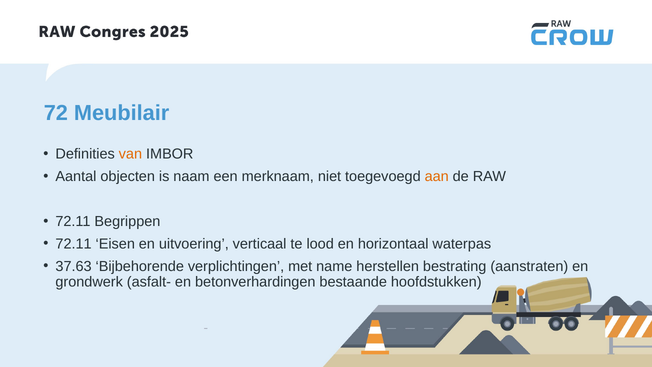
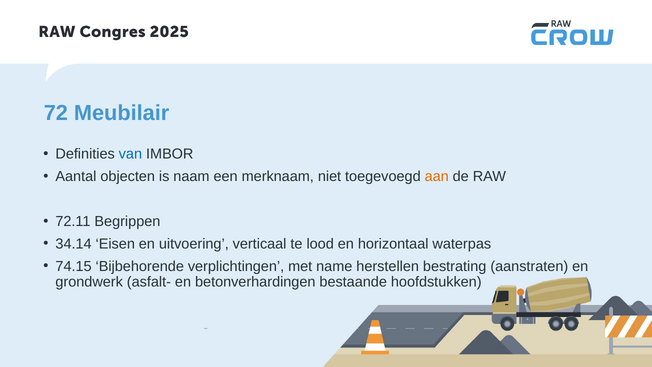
van colour: orange -> blue
72.11 at (74, 244): 72.11 -> 34.14
37.63: 37.63 -> 74.15
